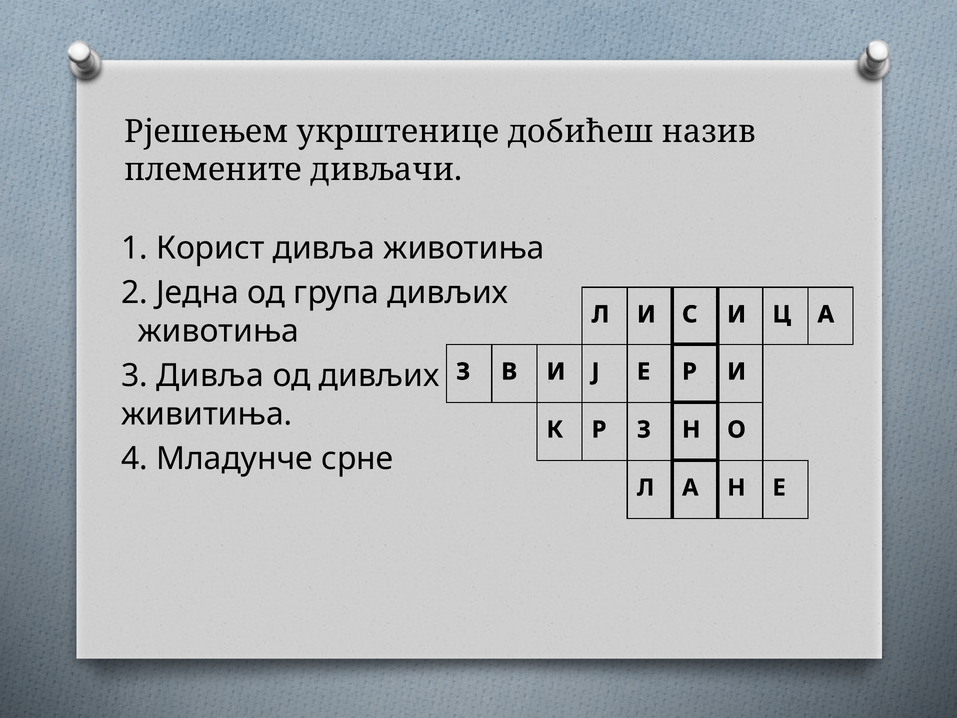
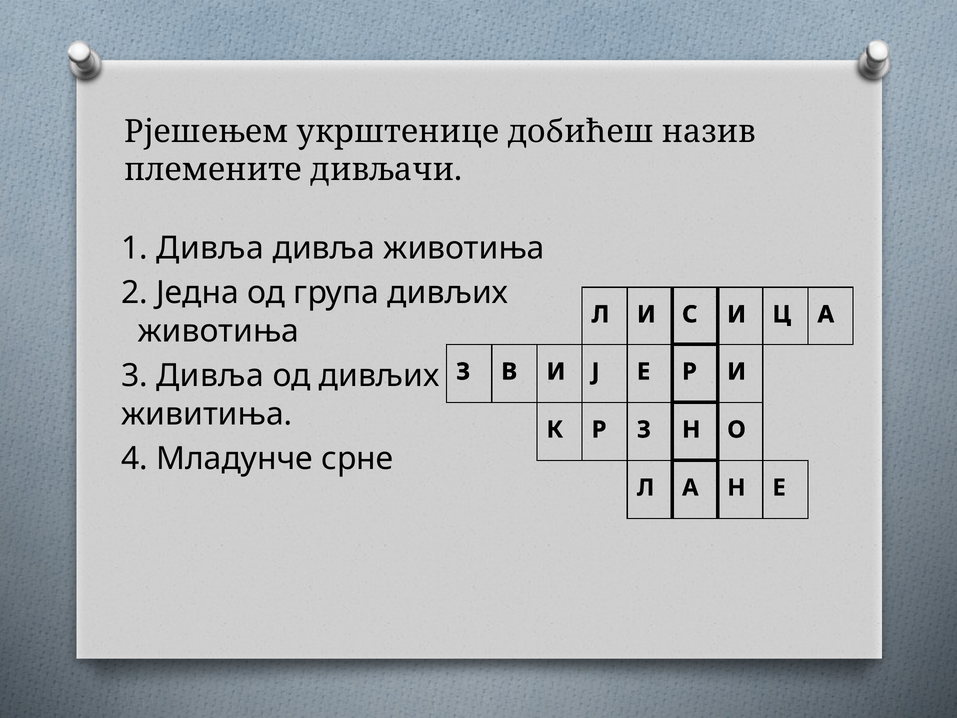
1 Корист: Корист -> Дивља
